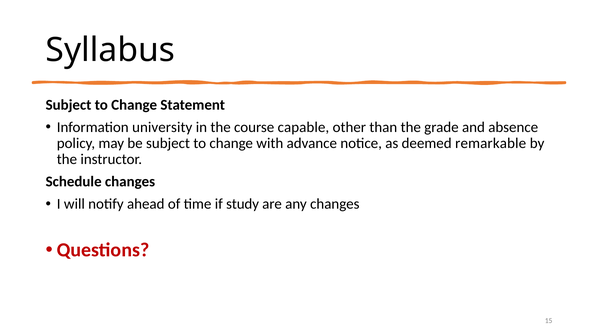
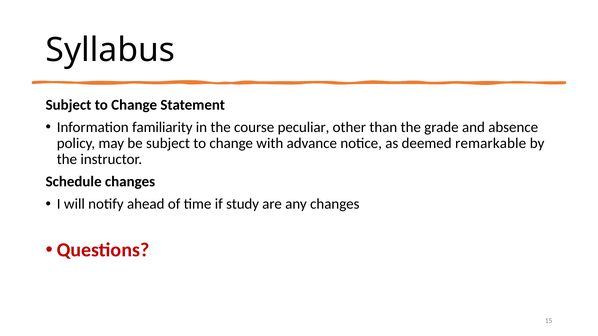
university: university -> familiarity
capable: capable -> peculiar
